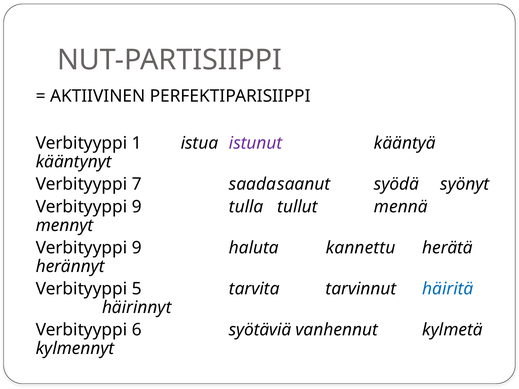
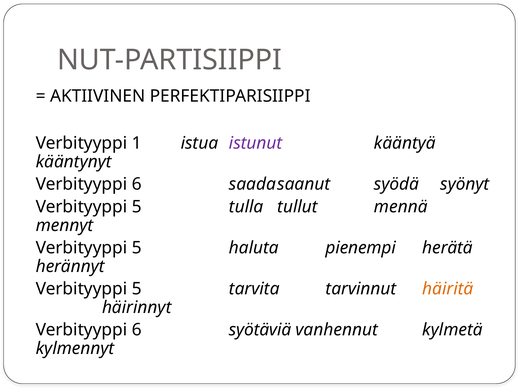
7 at (137, 184): 7 -> 6
9 at (137, 207): 9 -> 5
9 at (137, 248): 9 -> 5
kannettu: kannettu -> pienempi
häiritä colour: blue -> orange
